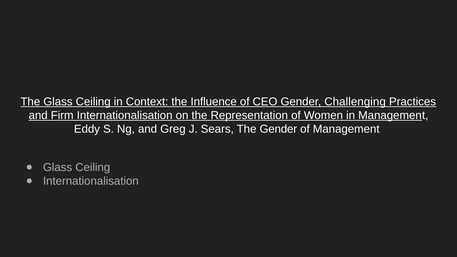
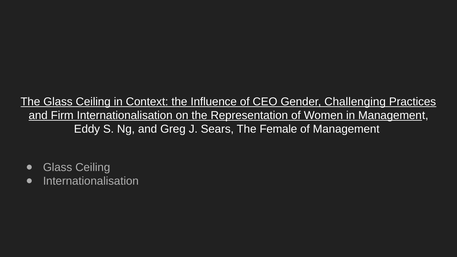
The Gender: Gender -> Female
